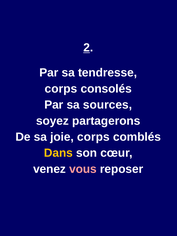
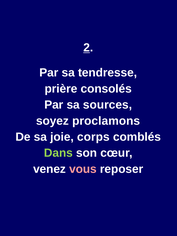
corps at (61, 89): corps -> prière
partagerons: partagerons -> proclamons
Dans colour: yellow -> light green
